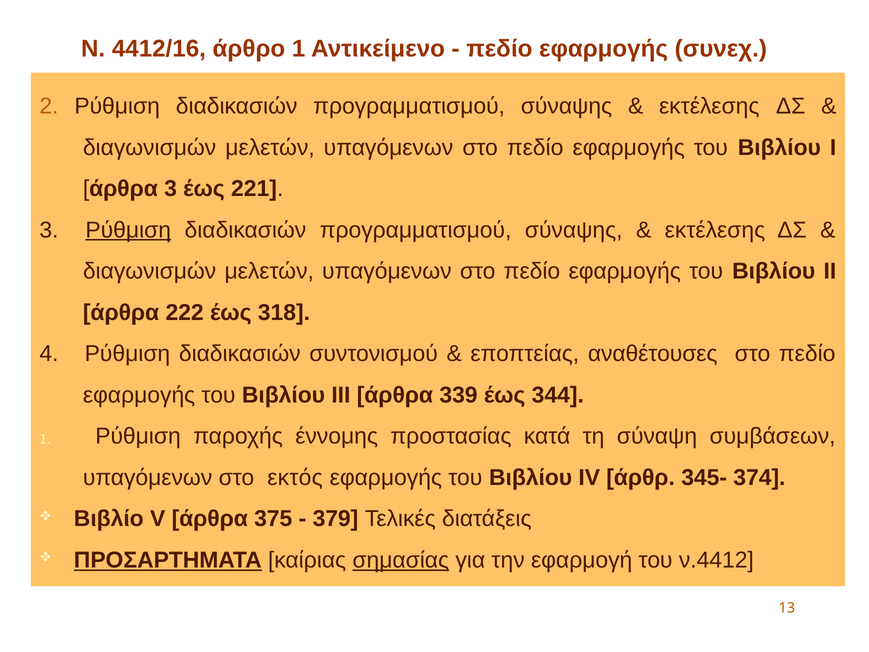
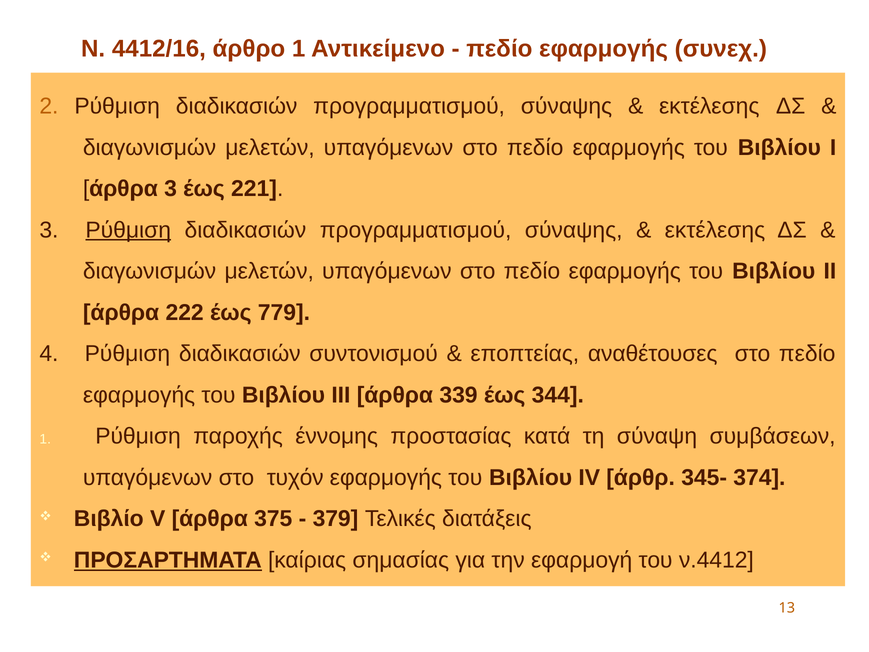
318: 318 -> 779
εκτός: εκτός -> τυχόν
σημασίας underline: present -> none
